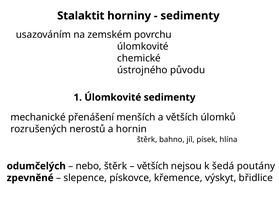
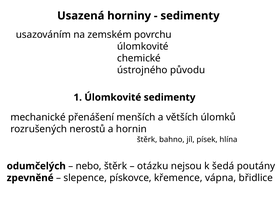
Stalaktit: Stalaktit -> Usazená
větších at (153, 166): větších -> otázku
výskyt: výskyt -> vápna
